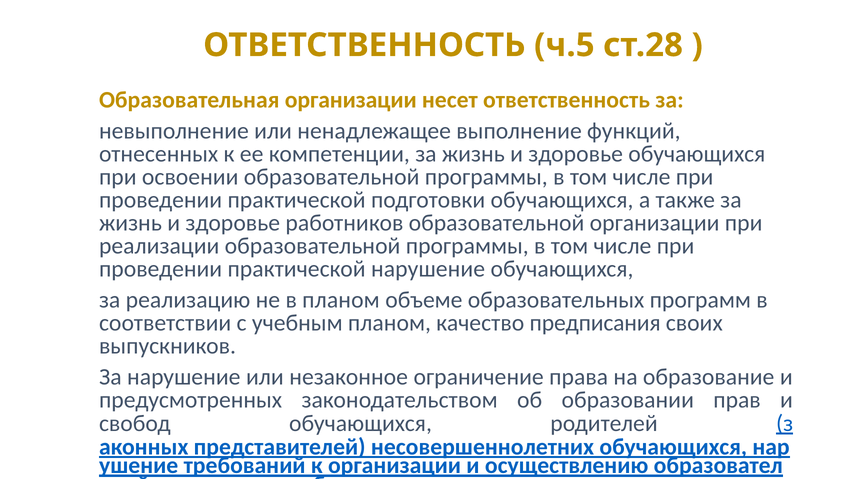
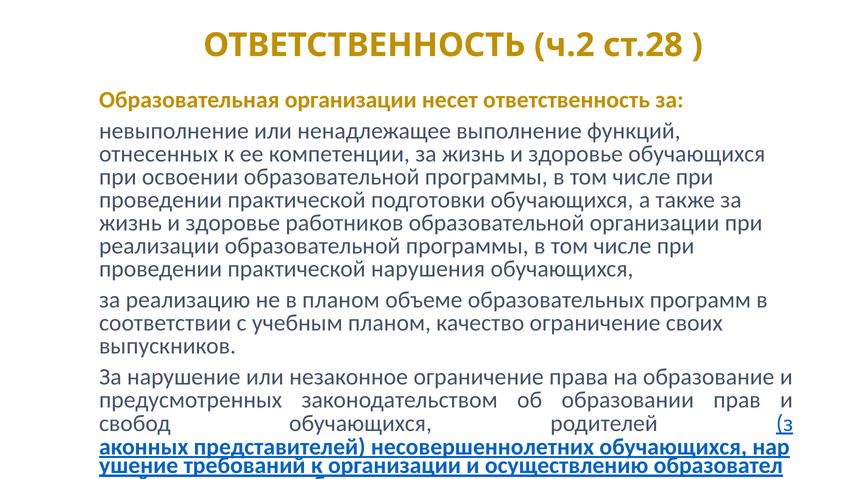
ч.5: ч.5 -> ч.2
практической нарушение: нарушение -> нарушения
качество предписания: предписания -> ограничение
